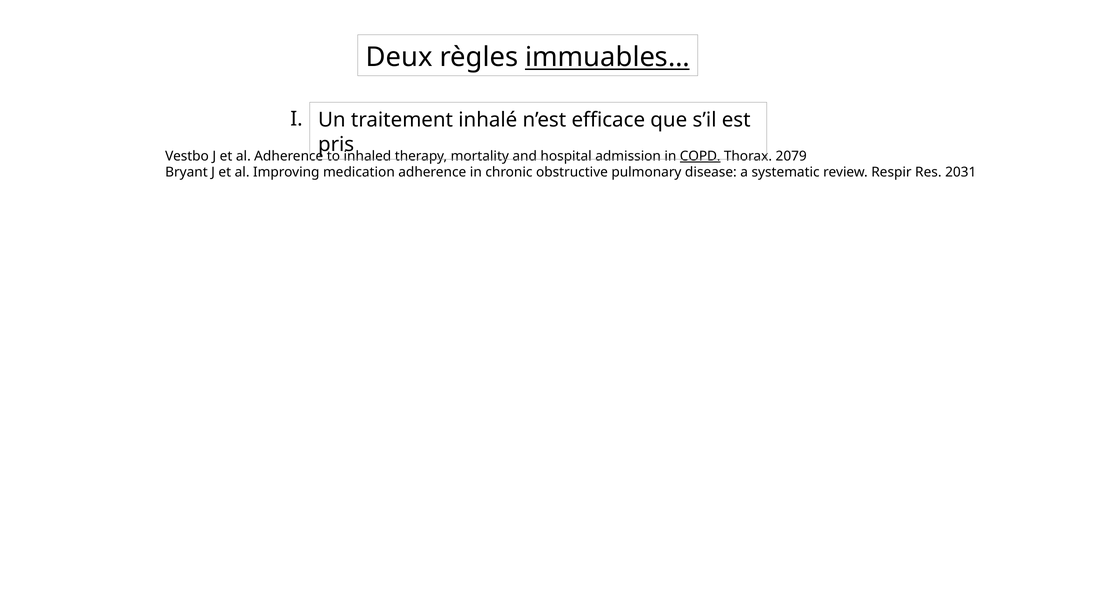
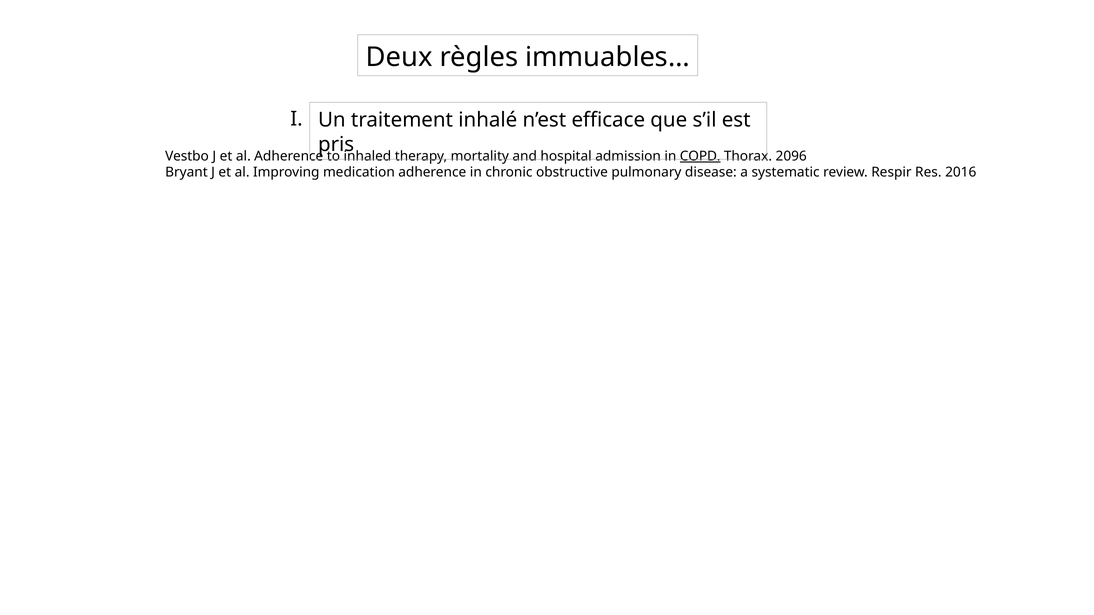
immuables… underline: present -> none
2079: 2079 -> 2096
2031: 2031 -> 2016
